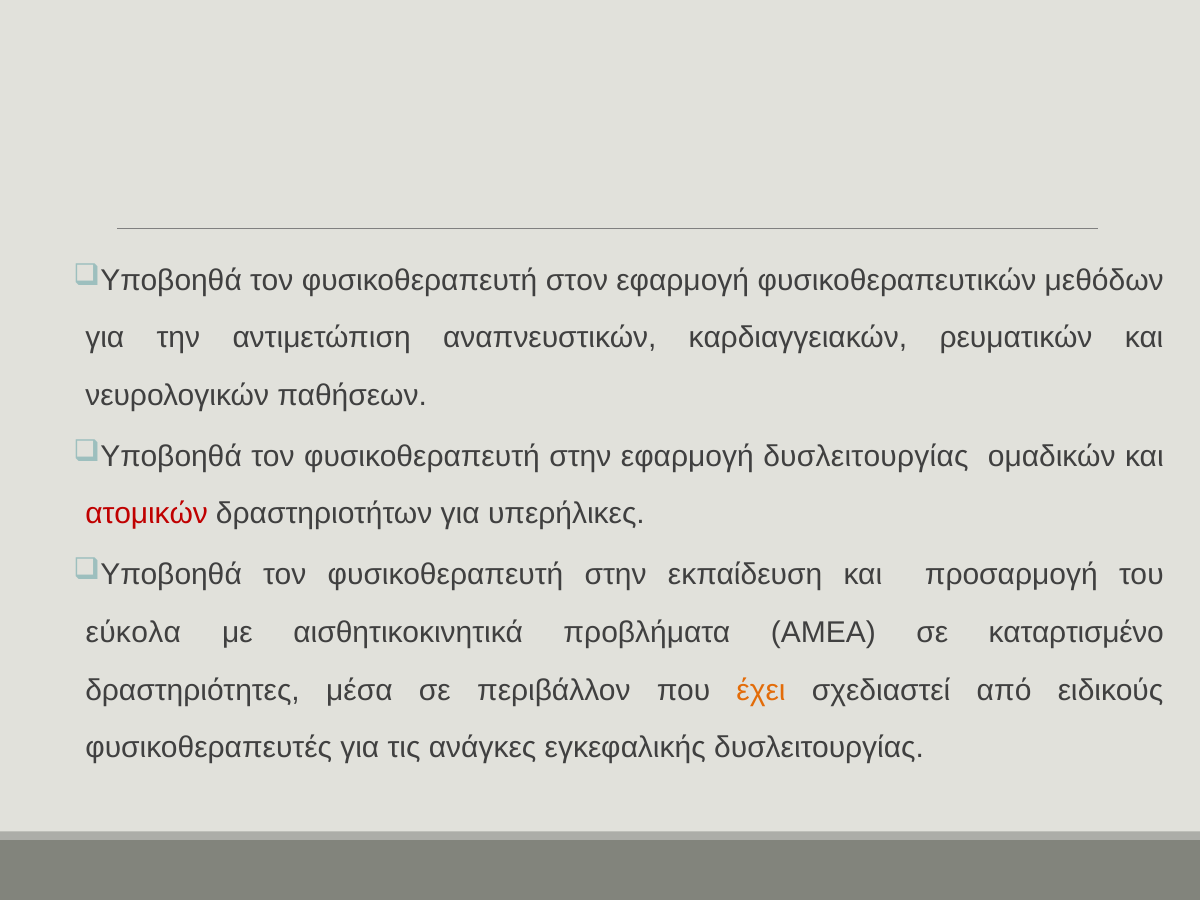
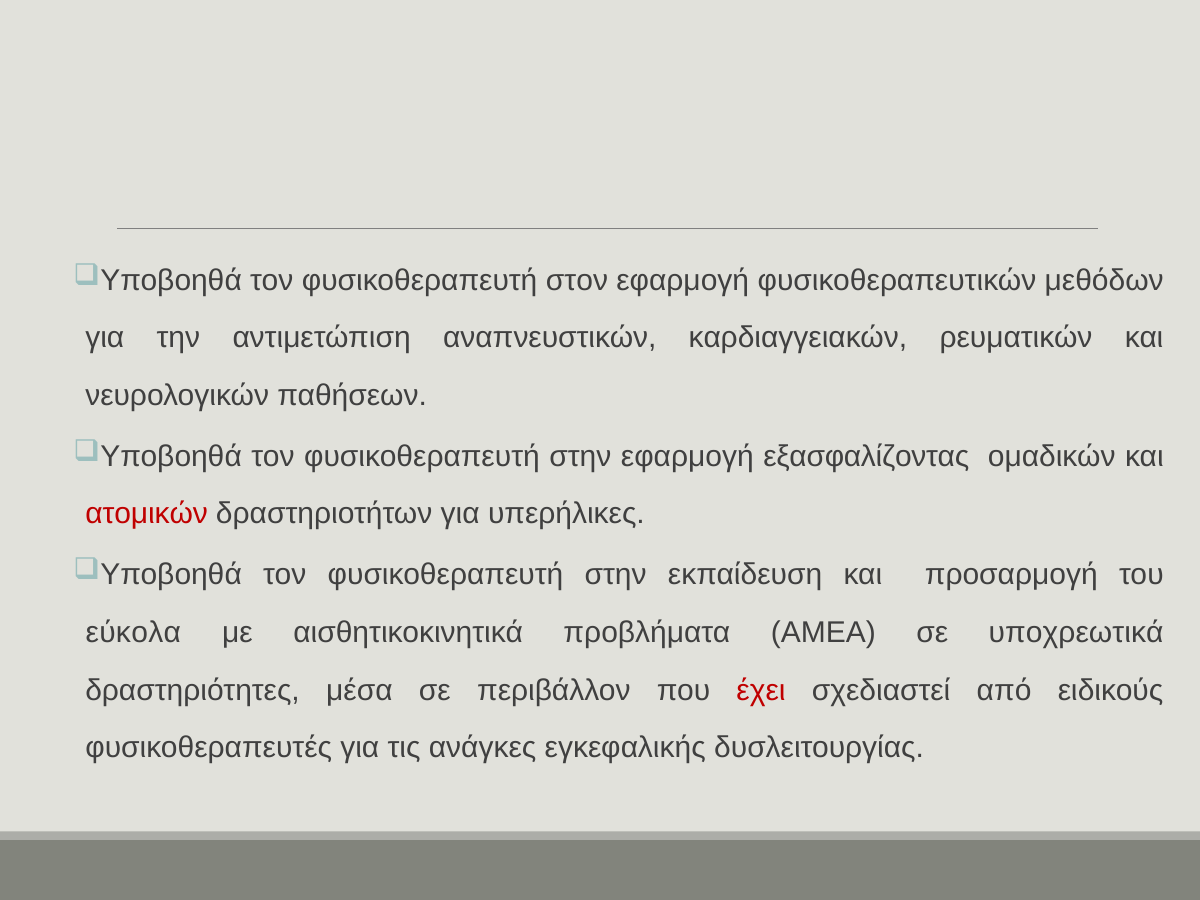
εφαρμογή δυσλειτουργίας: δυσλειτουργίας -> εξασφαλίζοντας
καταρτισμένο: καταρτισμένο -> υποχρεωτικά
έχει colour: orange -> red
